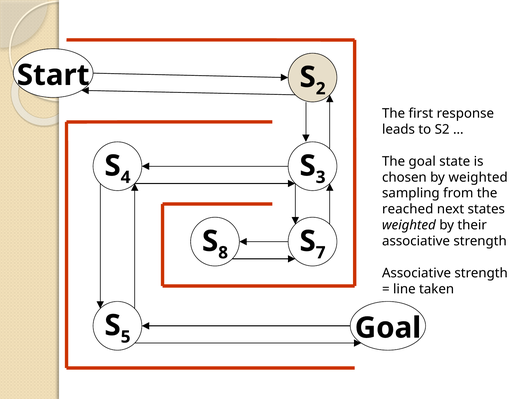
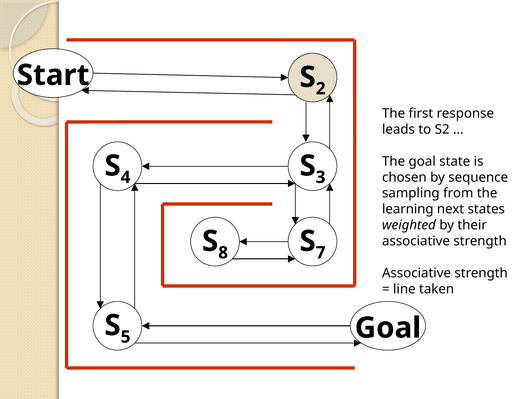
by weighted: weighted -> sequence
reached: reached -> learning
